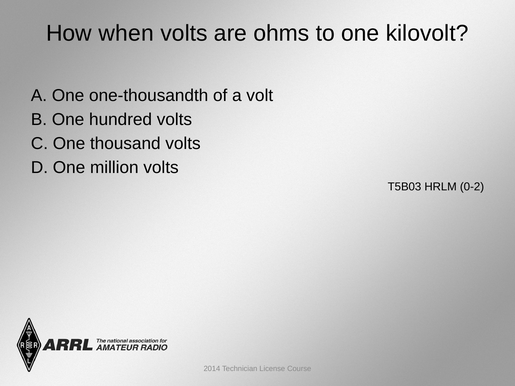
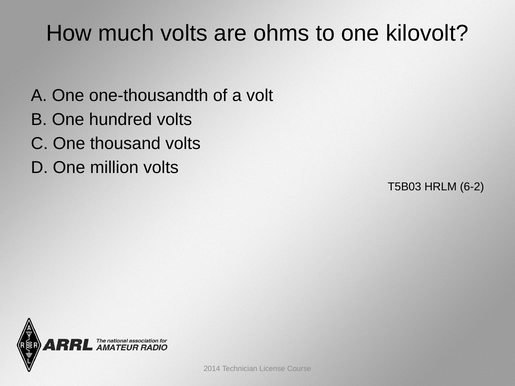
when: when -> much
0-2: 0-2 -> 6-2
